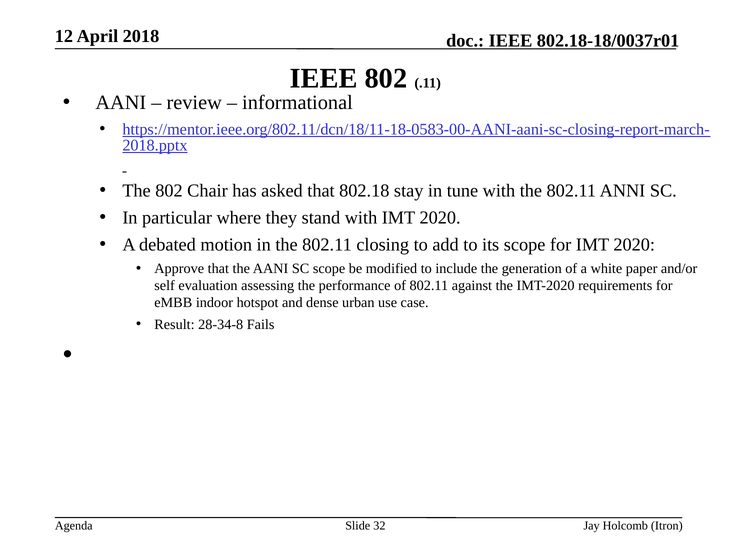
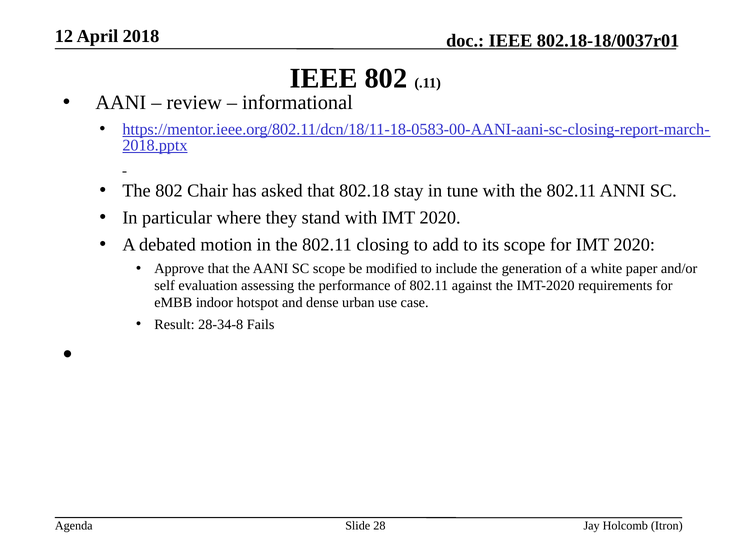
32: 32 -> 28
